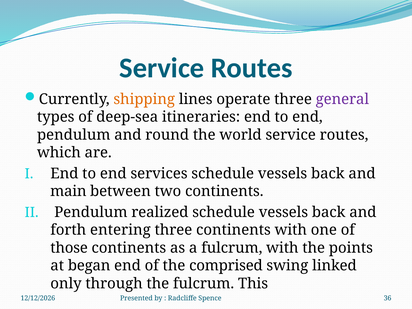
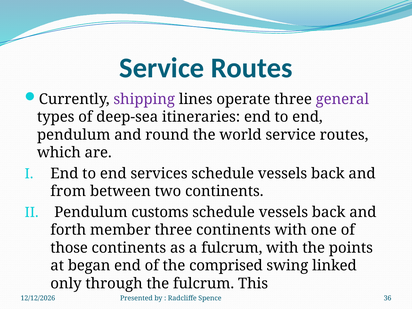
shipping colour: orange -> purple
main: main -> from
realized: realized -> customs
entering: entering -> member
